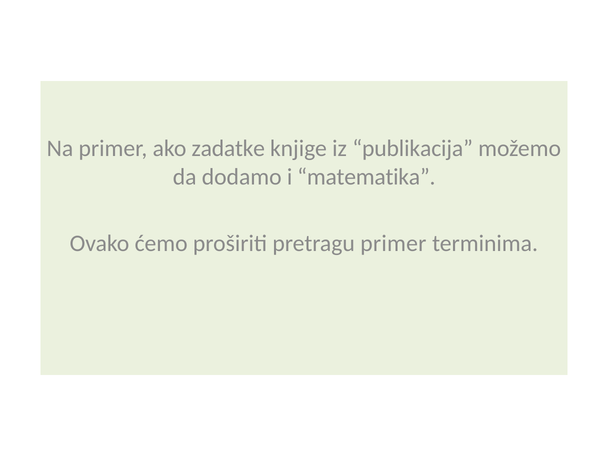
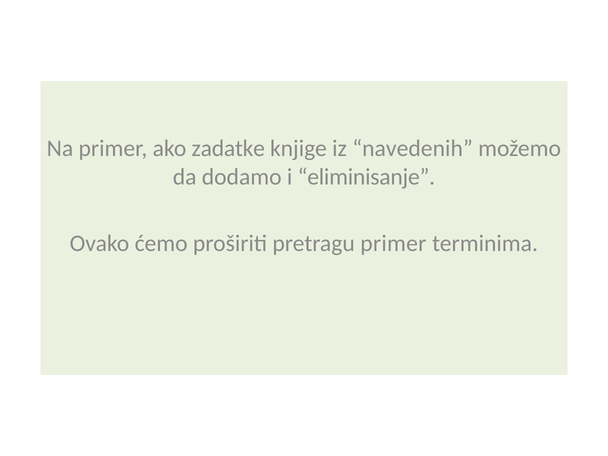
publikacija: publikacija -> navedenih
matematika: matematika -> eliminisanje
